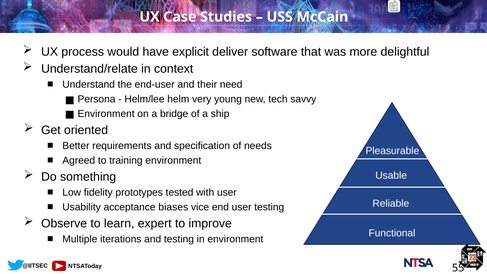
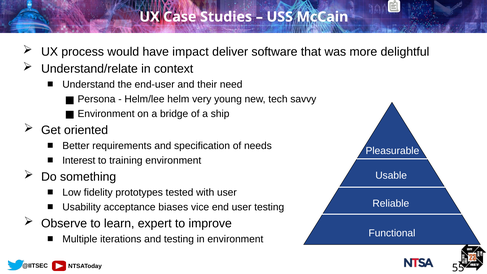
explicit: explicit -> impact
Agreed: Agreed -> Interest
